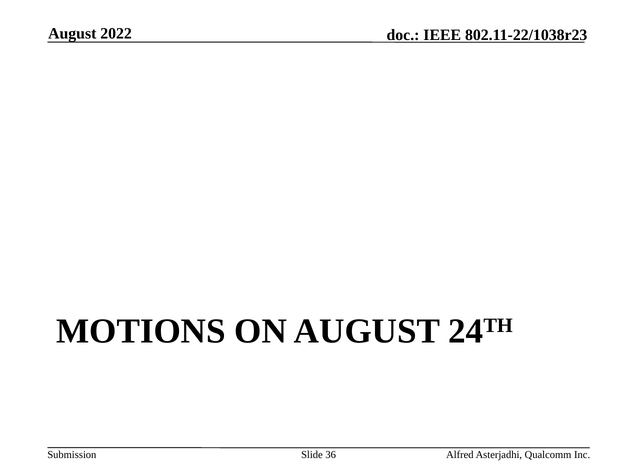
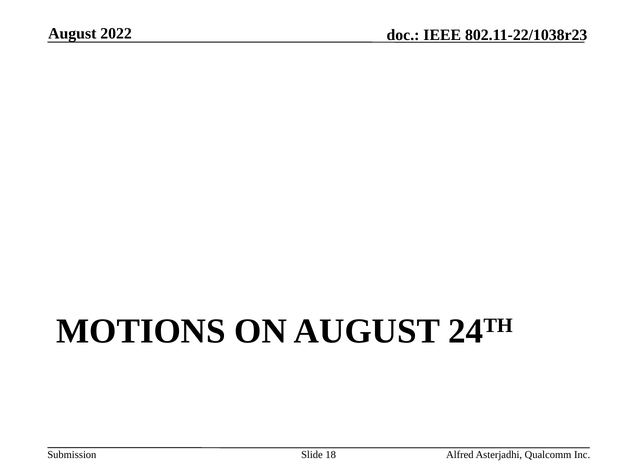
36: 36 -> 18
